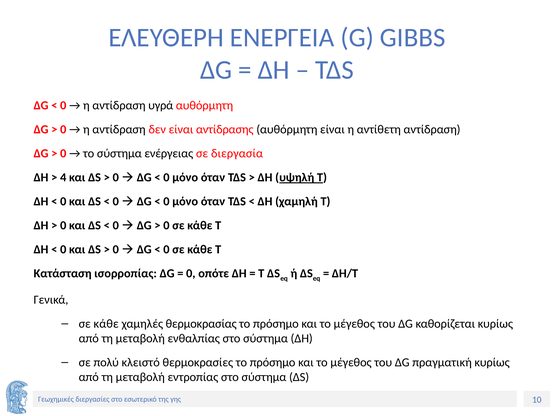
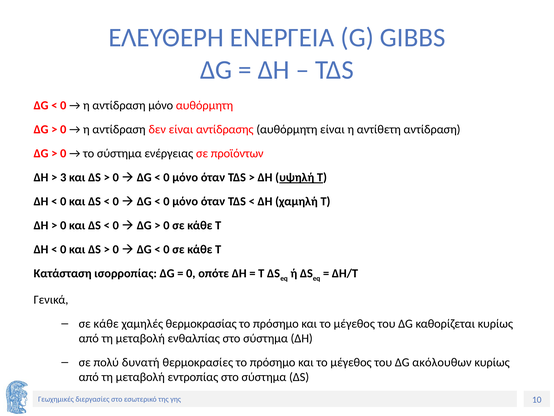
αντίδραση υγρά: υγρά -> μόνο
διεργασία: διεργασία -> προϊόντων
4: 4 -> 3
κλειστό: κλειστό -> δυνατή
πραγματική: πραγματική -> ακόλουθων
